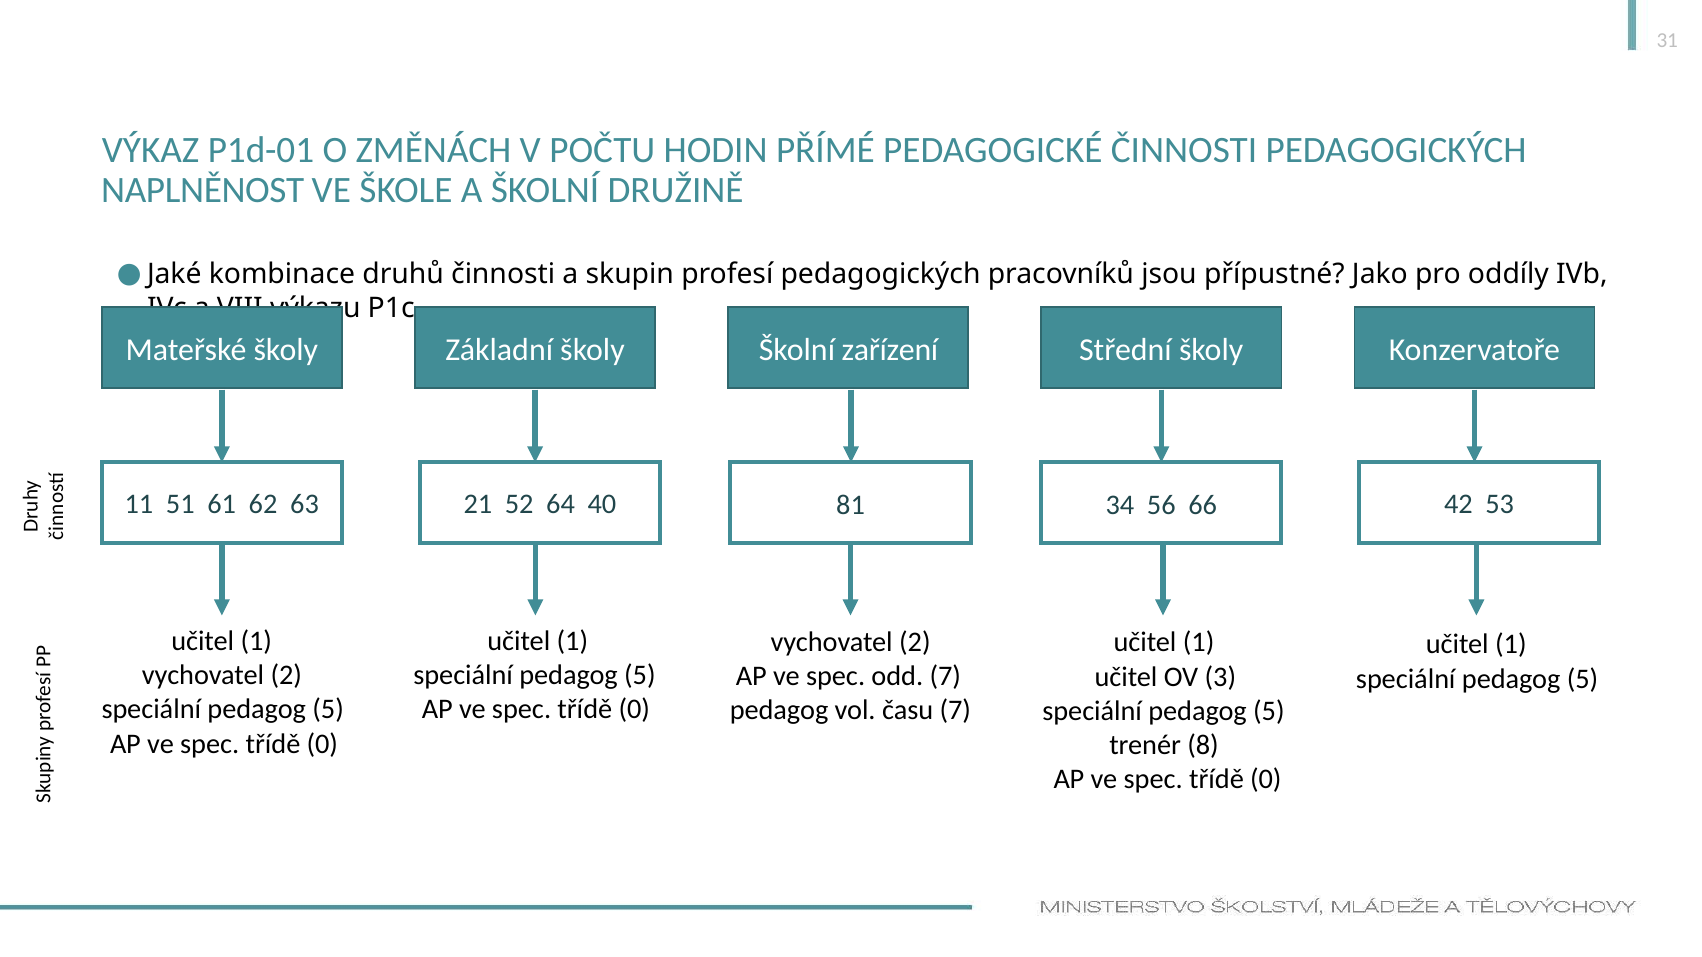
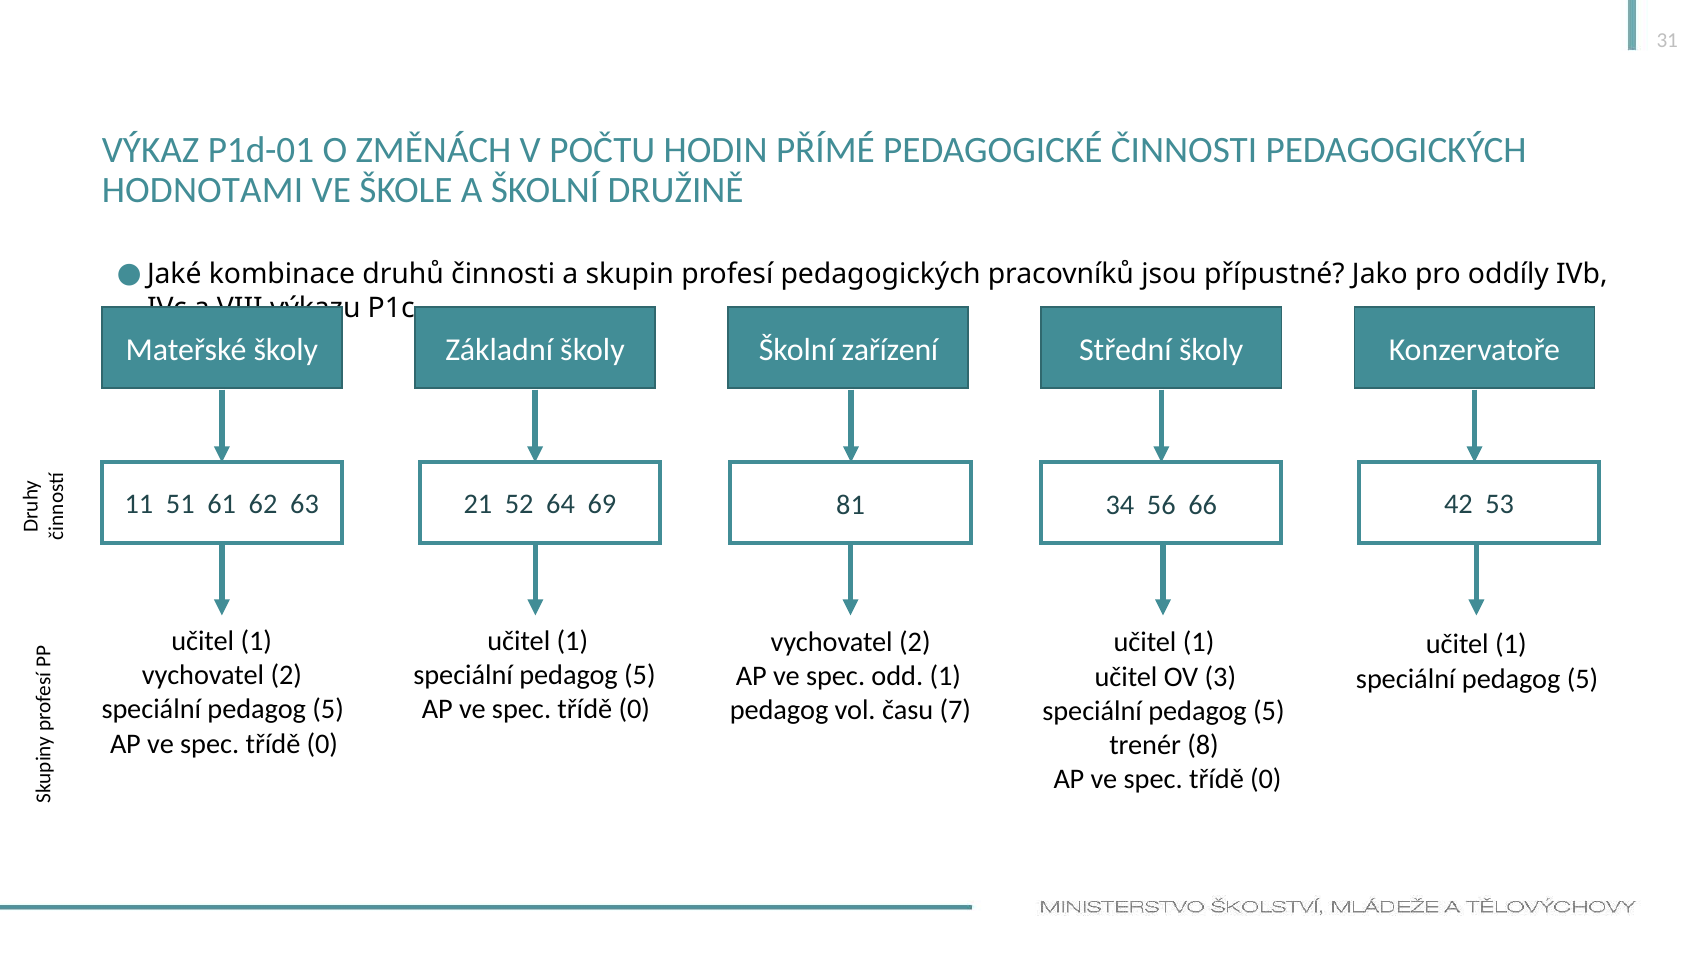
NAPLNĚNOST: NAPLNĚNOST -> HODNOTAMI
40: 40 -> 69
odd 7: 7 -> 1
